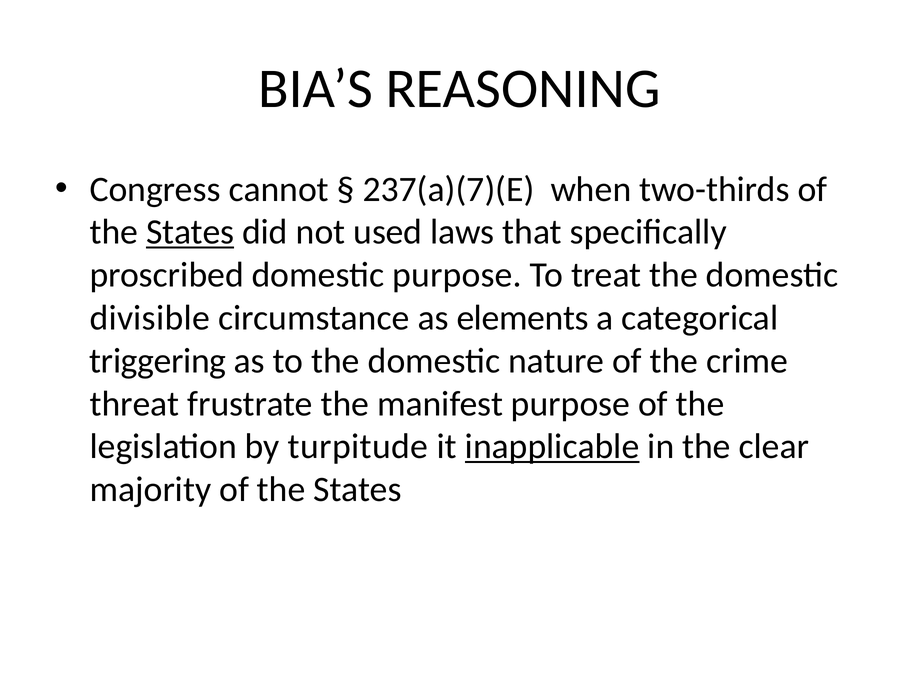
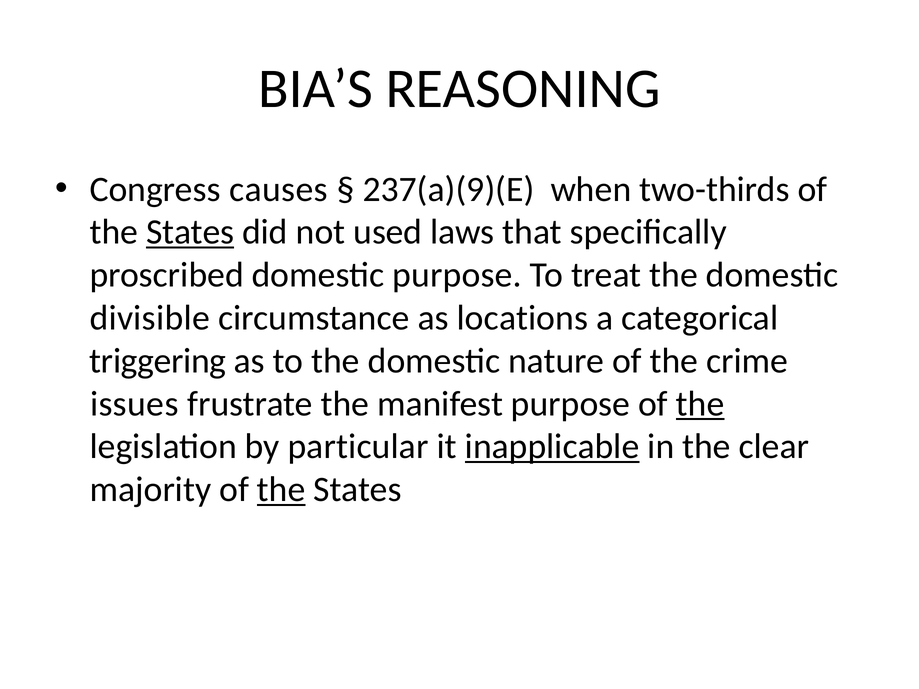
cannot: cannot -> causes
237(a)(7)(E: 237(a)(7)(E -> 237(a)(9)(E
elements: elements -> locations
threat: threat -> issues
the at (700, 404) underline: none -> present
turpitude: turpitude -> particular
the at (281, 490) underline: none -> present
